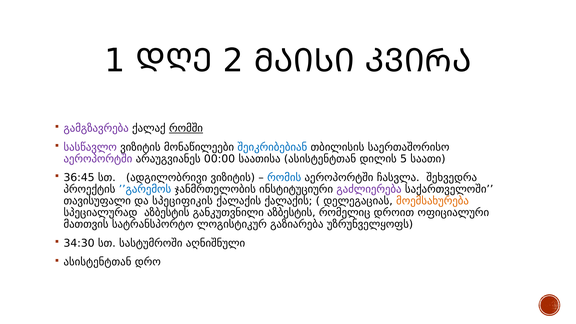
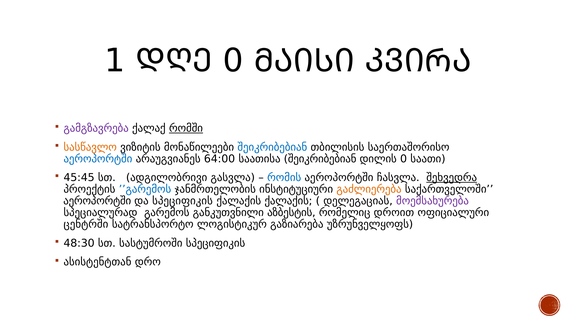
1 2: 2 -> 0
სასწავლო colour: purple -> orange
აეროპორტში at (98, 159) colour: purple -> blue
00:00: 00:00 -> 64:00
საათისა ასისტენტთან: ასისტენტთან -> შეიკრიბებიან
დილის 5: 5 -> 0
36:45: 36:45 -> 45:45
ადგილობრივი ვიზიტის: ვიზიტის -> გასვლა
შეხვედრა underline: none -> present
გაძლიერება colour: purple -> orange
თავისუფალი at (97, 201): თავისუფალი -> აეროპორტში
მოემსახურება colour: orange -> purple
სპეციალურად აზბესტის: აზბესტის -> გარემოს
მათთვის: მათთვის -> ცენტრში
34:30: 34:30 -> 48:30
სასტუმროში აღნიშნული: აღნიშნული -> სპეციფიკის
